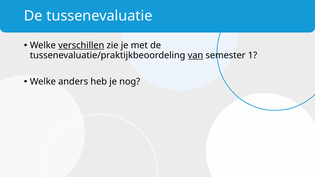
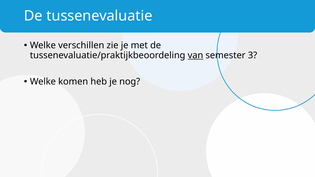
verschillen underline: present -> none
1: 1 -> 3
anders: anders -> komen
